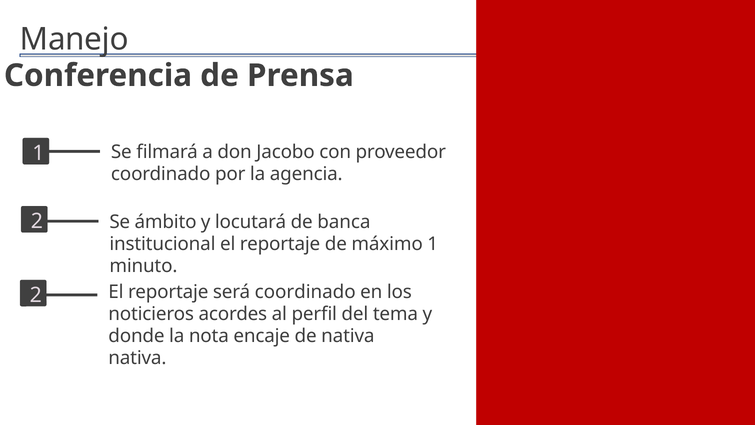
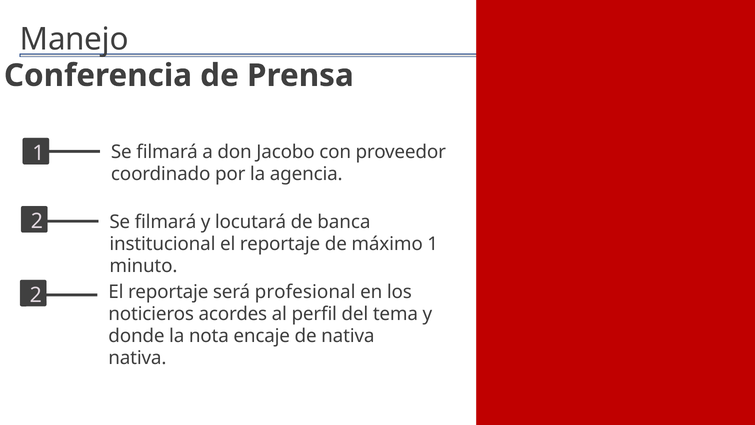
2 Se ámbito: ámbito -> filmará
será coordinado: coordinado -> profesional
